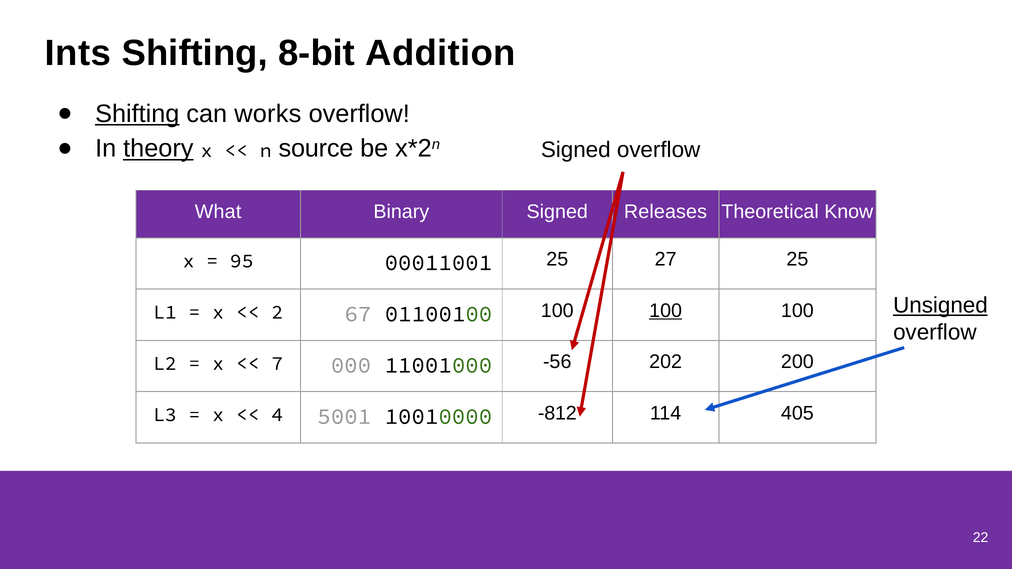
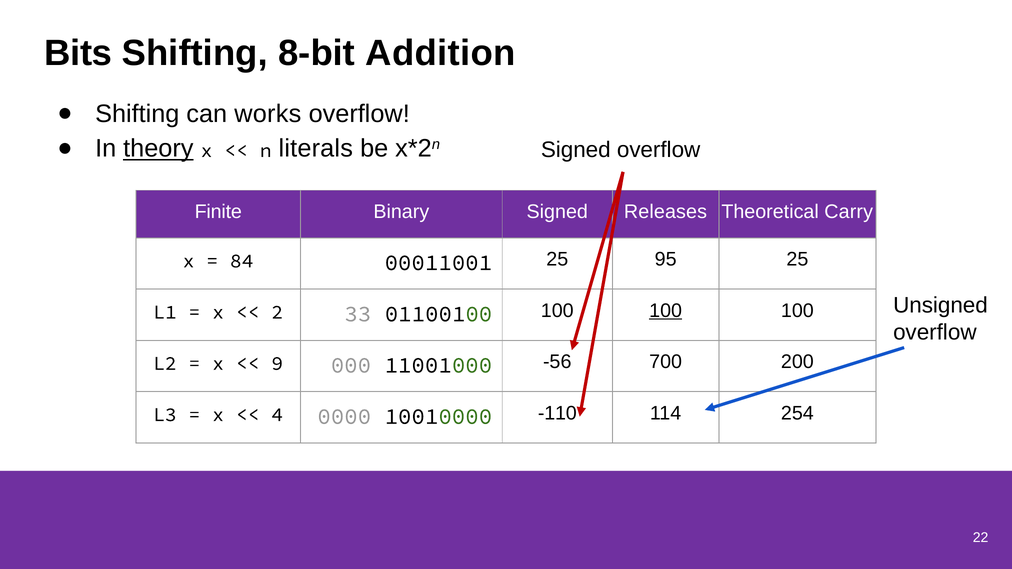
Ints: Ints -> Bits
Shifting at (137, 114) underline: present -> none
source: source -> literals
What: What -> Finite
Know: Know -> Carry
95: 95 -> 84
27: 27 -> 95
Unsigned underline: present -> none
67: 67 -> 33
7: 7 -> 9
202: 202 -> 700
5001: 5001 -> 0000
-812: -812 -> -110
405: 405 -> 254
